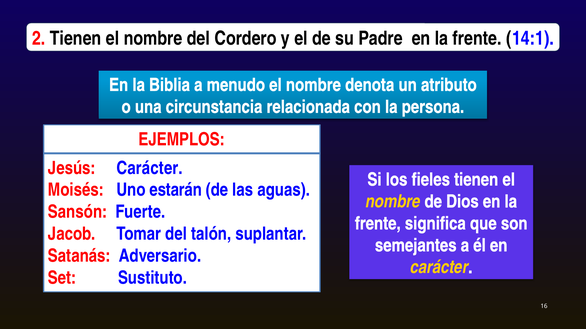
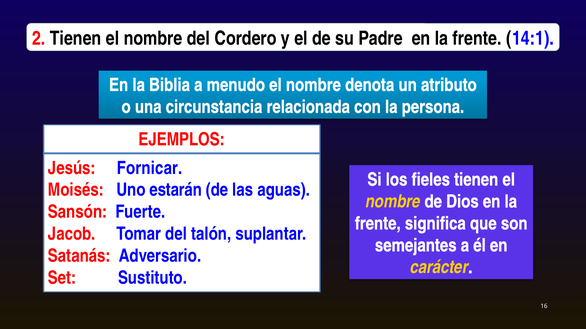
Jesús Carácter: Carácter -> Fornicar
